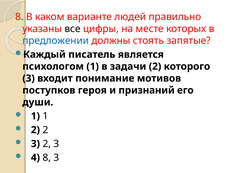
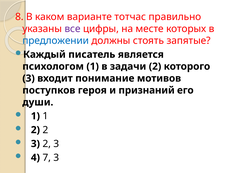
людей: людей -> тотчас
все colour: black -> purple
4 8: 8 -> 7
